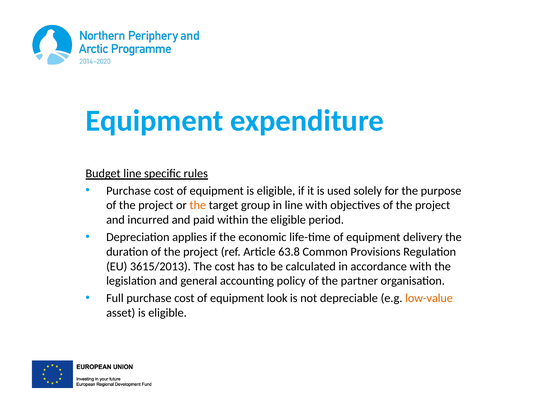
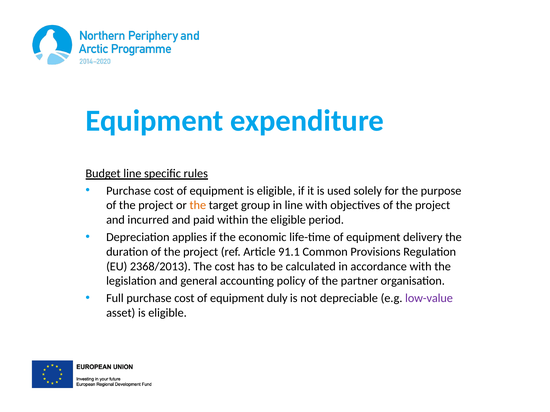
63.8: 63.8 -> 91.1
3615/2013: 3615/2013 -> 2368/2013
look: look -> duly
low-value colour: orange -> purple
